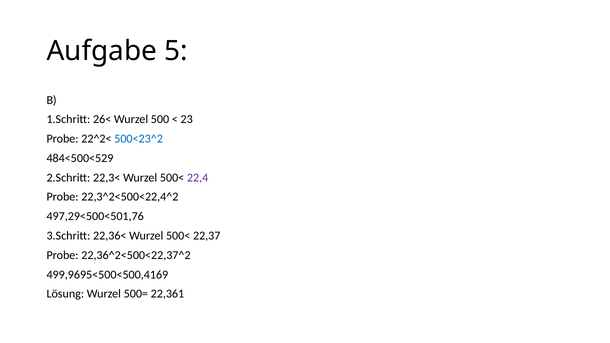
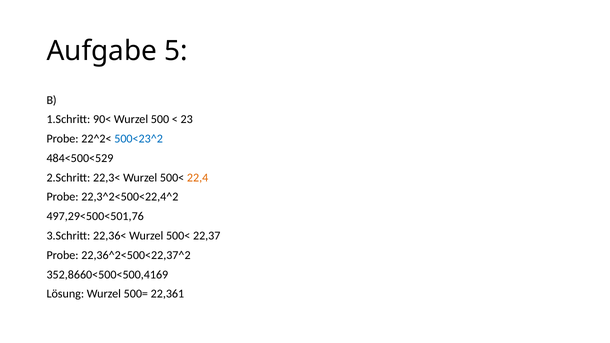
26<: 26< -> 90<
22,4 colour: purple -> orange
499,9695<500<500,4169: 499,9695<500<500,4169 -> 352,8660<500<500,4169
